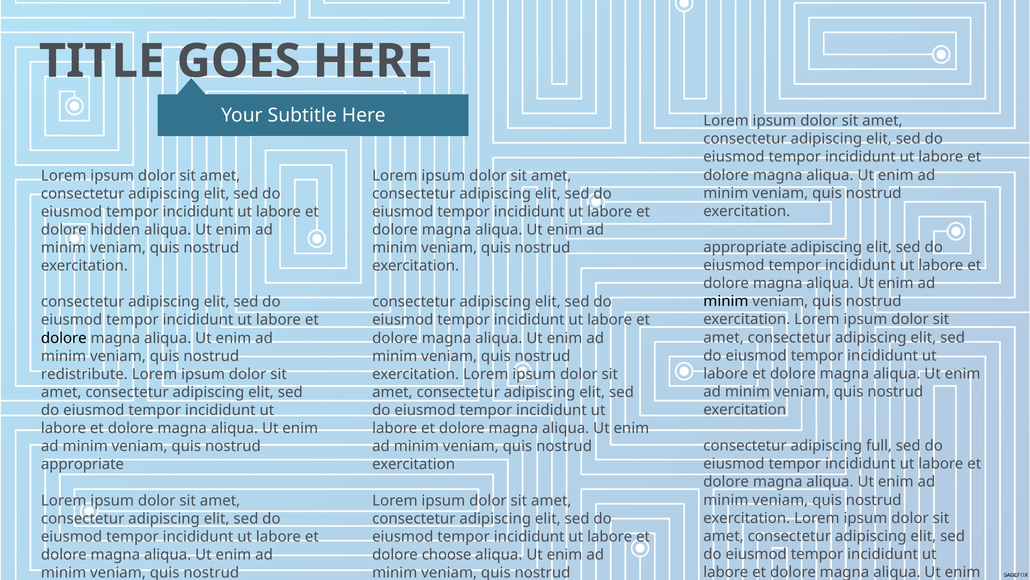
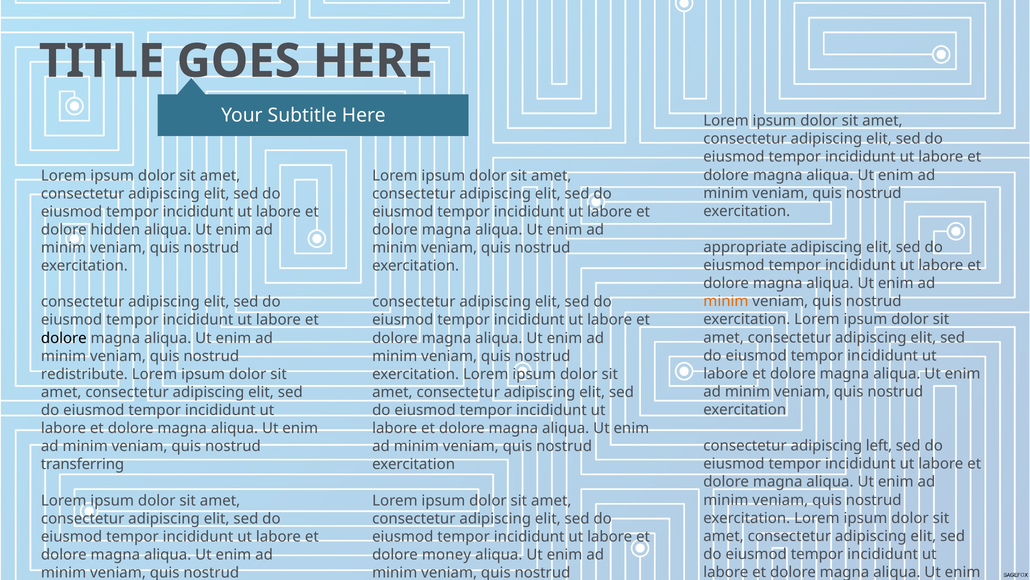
minim at (726, 301) colour: black -> orange
full: full -> left
appropriate at (82, 464): appropriate -> transferring
choose: choose -> money
